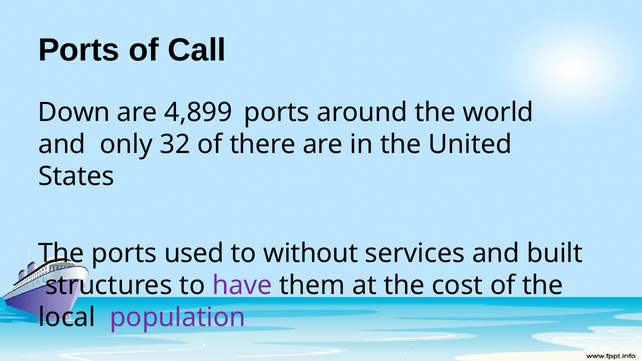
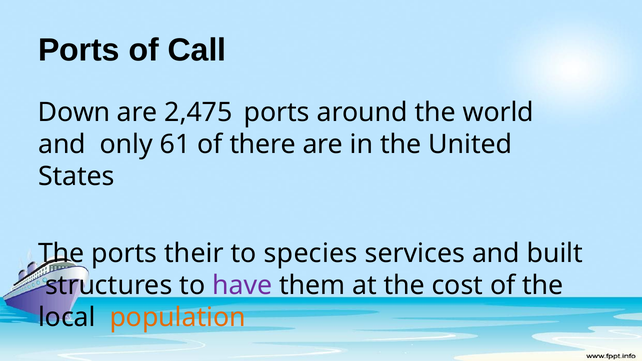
4,899: 4,899 -> 2,475
32: 32 -> 61
used: used -> their
without: without -> species
population colour: purple -> orange
